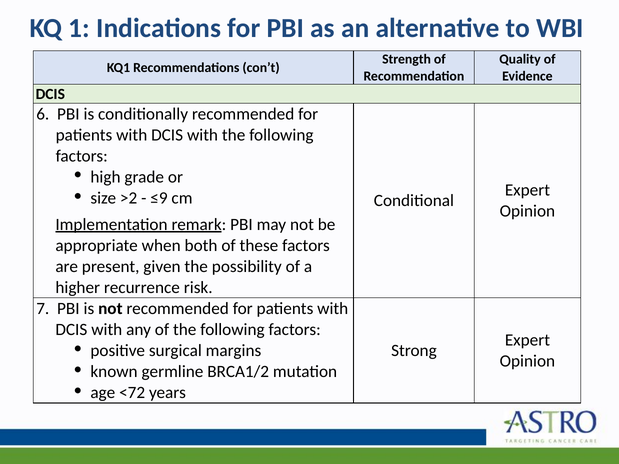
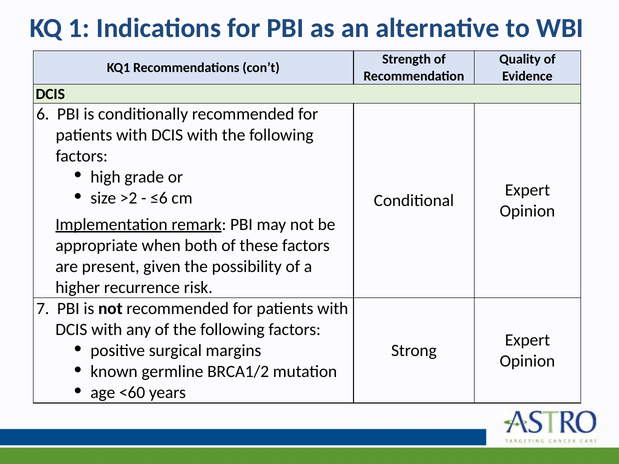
≤9: ≤9 -> ≤6
<72: <72 -> <60
